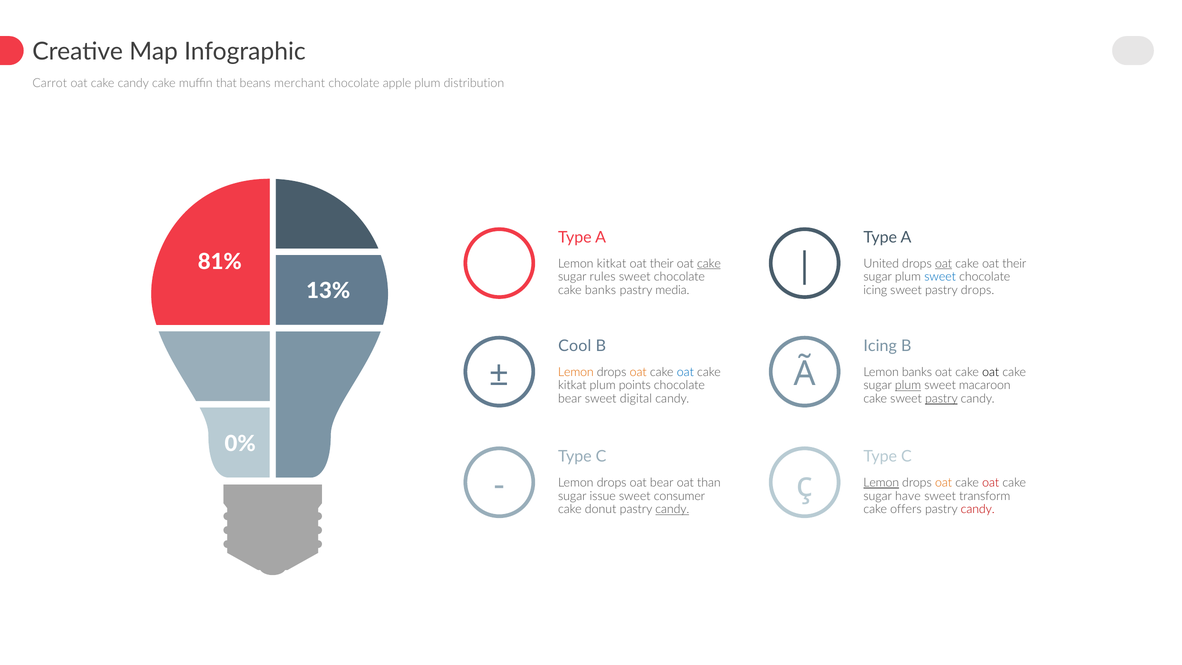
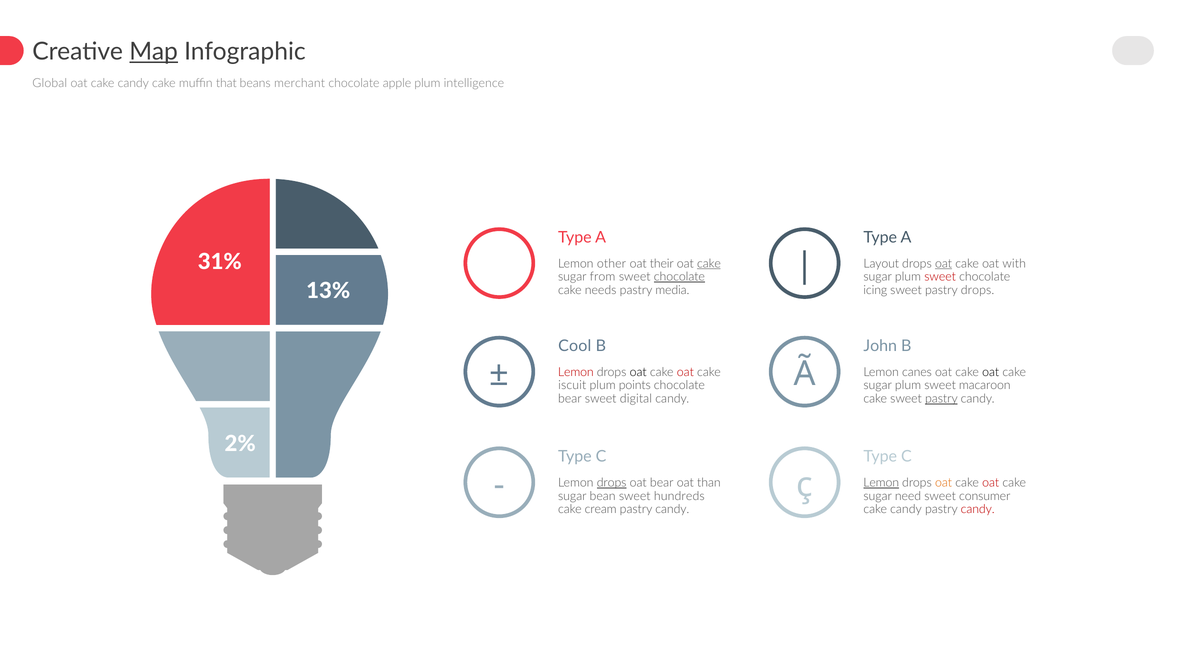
Map underline: none -> present
Carrot: Carrot -> Global
distribution: distribution -> intelligence
81%: 81% -> 31%
Lemon kitkat: kitkat -> other
United: United -> Layout
cake oat their: their -> with
rules: rules -> from
chocolate at (679, 277) underline: none -> present
sweet at (940, 277) colour: blue -> red
cake banks: banks -> needs
Icing at (880, 346): Icing -> John
Lemon at (576, 372) colour: orange -> red
oat at (638, 372) colour: orange -> black
oat at (685, 372) colour: blue -> red
Lemon banks: banks -> canes
kitkat at (572, 385): kitkat -> iscuit
plum at (908, 385) underline: present -> none
0%: 0% -> 2%
drops at (612, 483) underline: none -> present
issue: issue -> bean
consumer: consumer -> hundreds
have: have -> need
transform: transform -> consumer
donut: donut -> cream
candy at (672, 509) underline: present -> none
offers at (906, 509): offers -> candy
